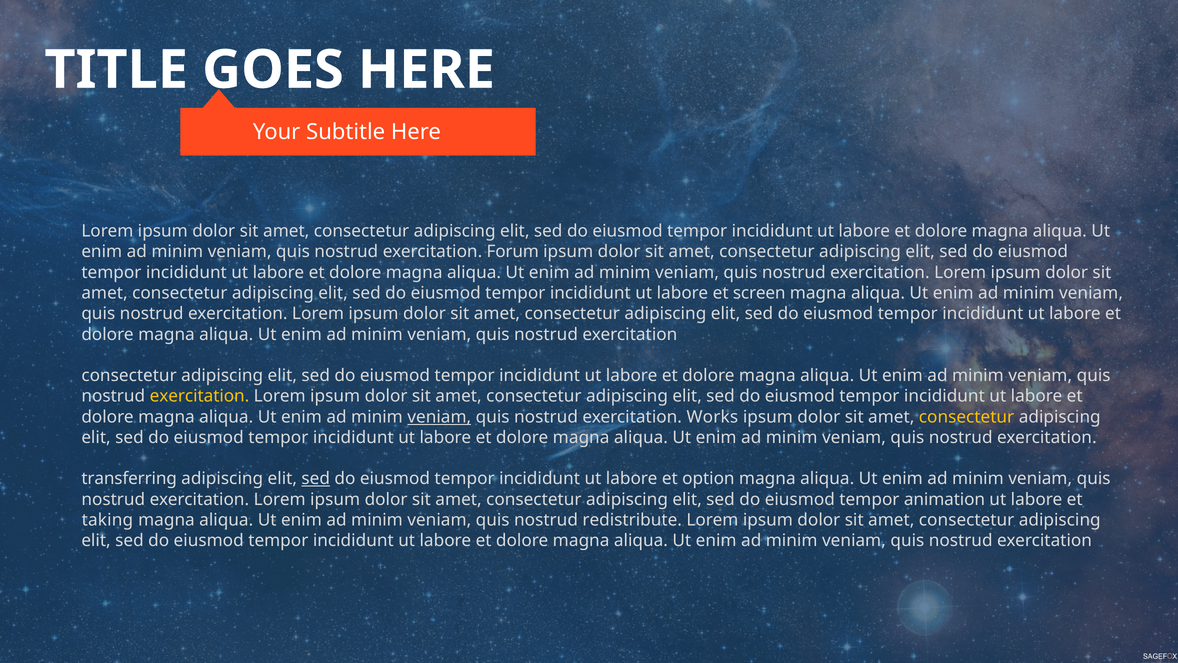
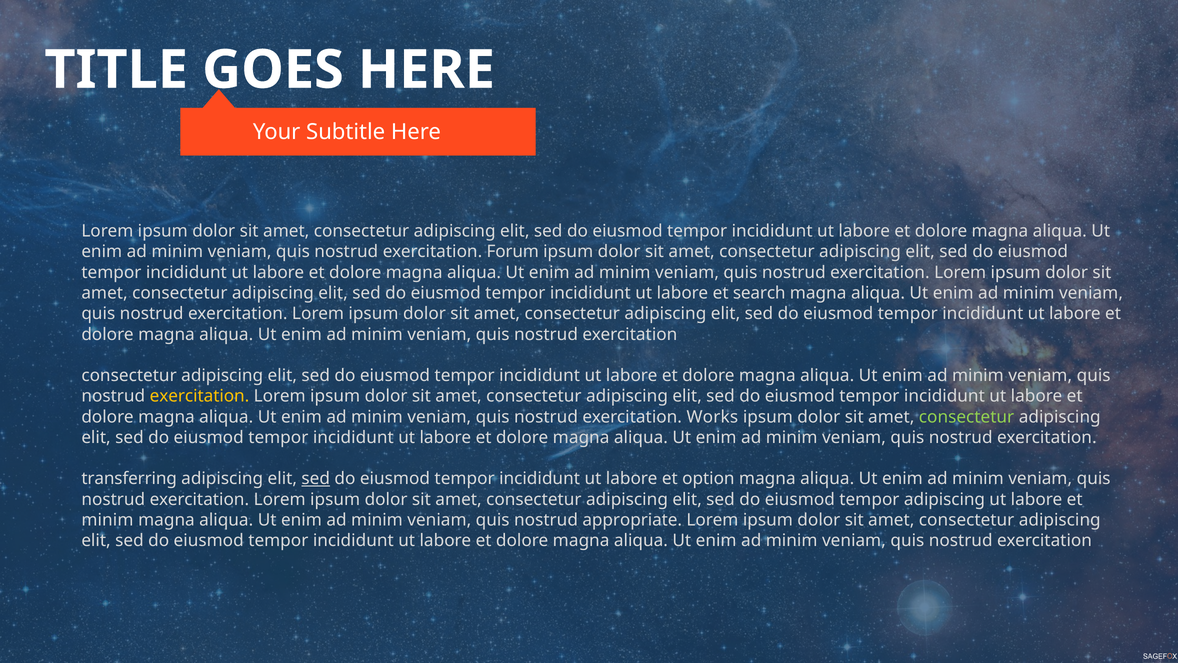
screen: screen -> search
veniam at (439, 417) underline: present -> none
consectetur at (967, 417) colour: yellow -> light green
tempor animation: animation -> adipiscing
taking at (107, 520): taking -> minim
redistribute: redistribute -> appropriate
